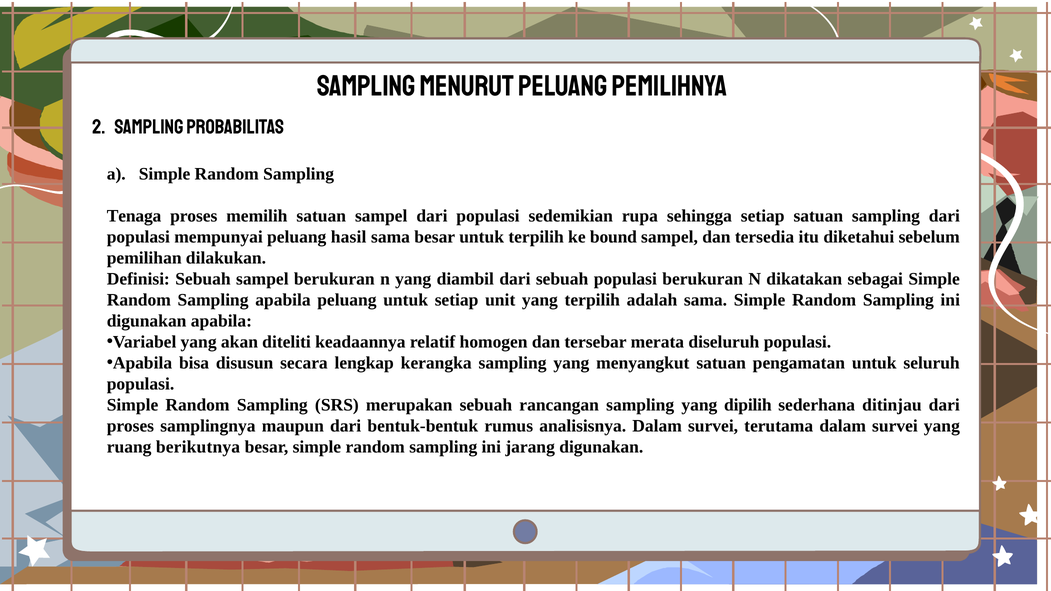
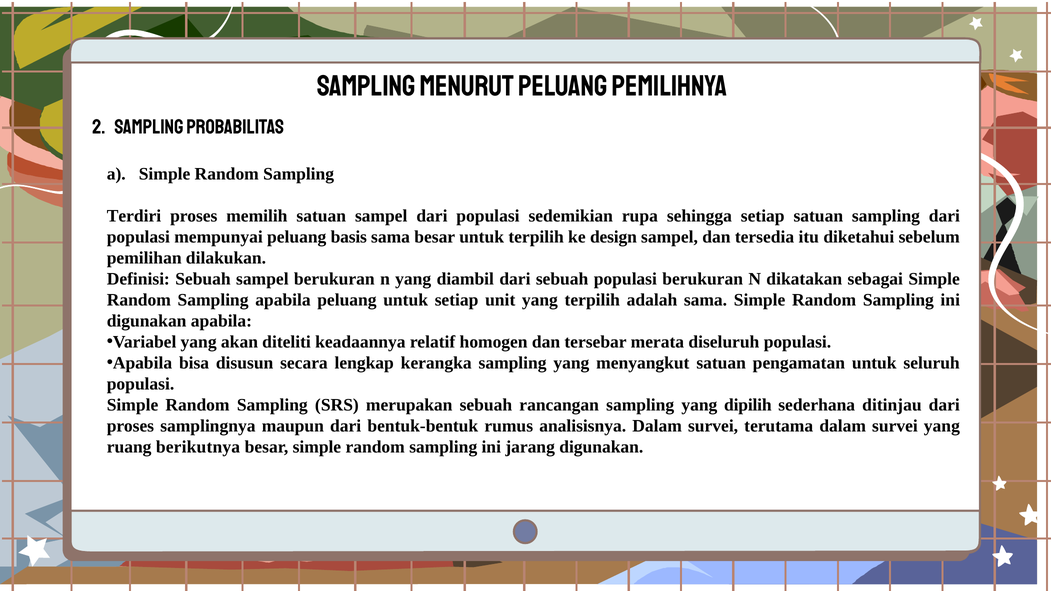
Tenaga: Tenaga -> Terdiri
hasil: hasil -> basis
bound: bound -> design
